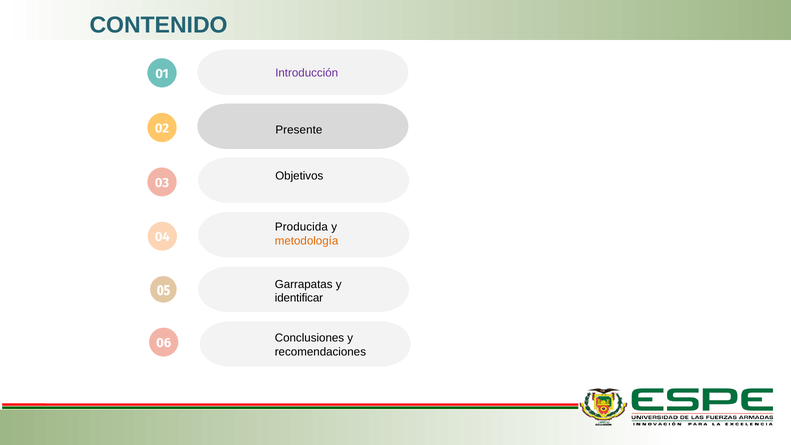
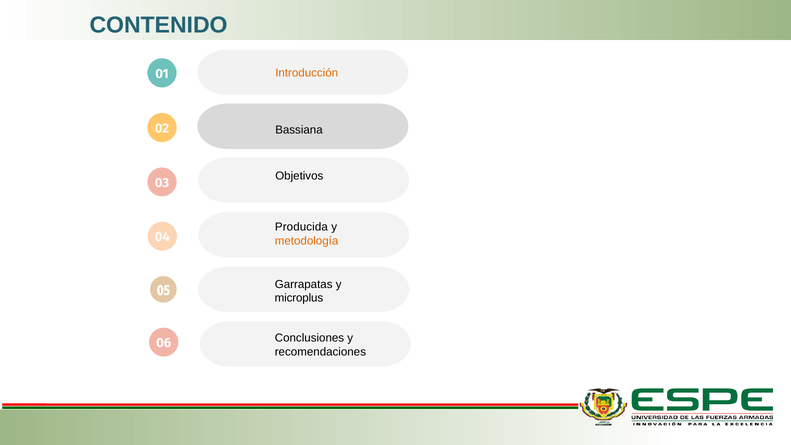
Introducción colour: purple -> orange
Presente: Presente -> Bassiana
identificar: identificar -> microplus
